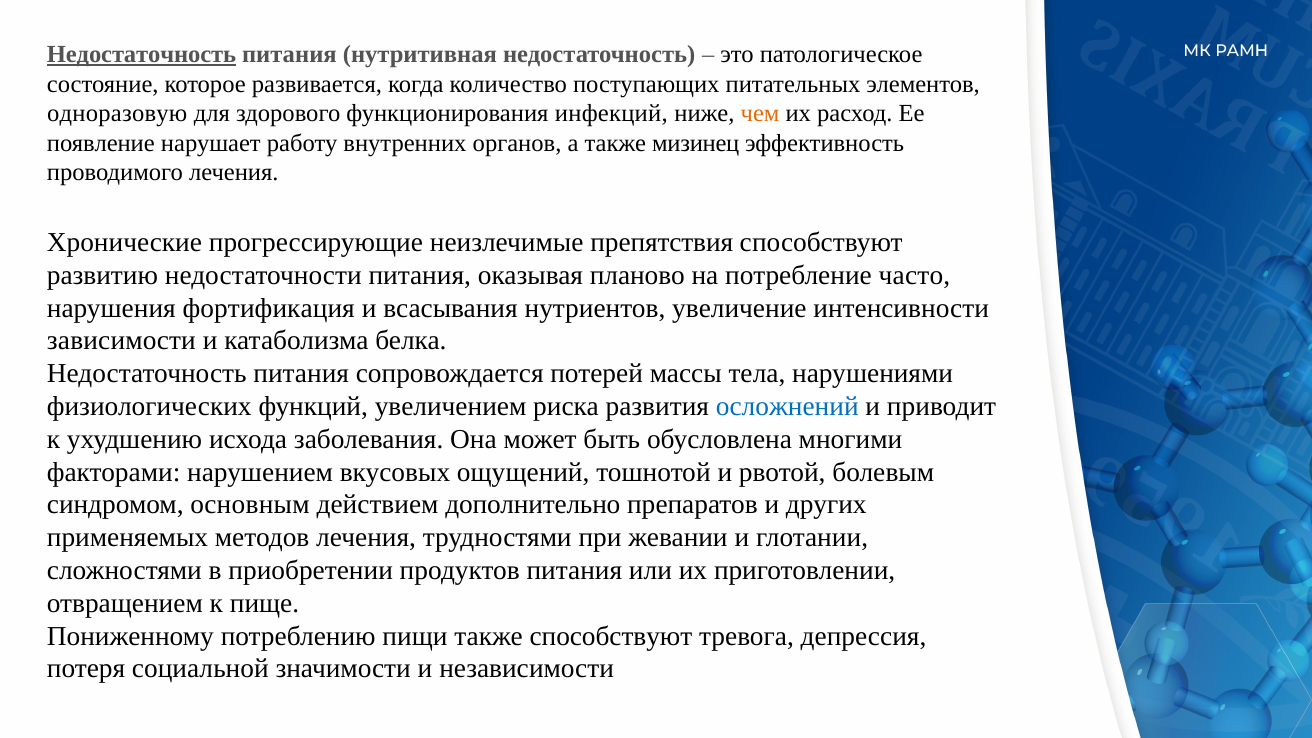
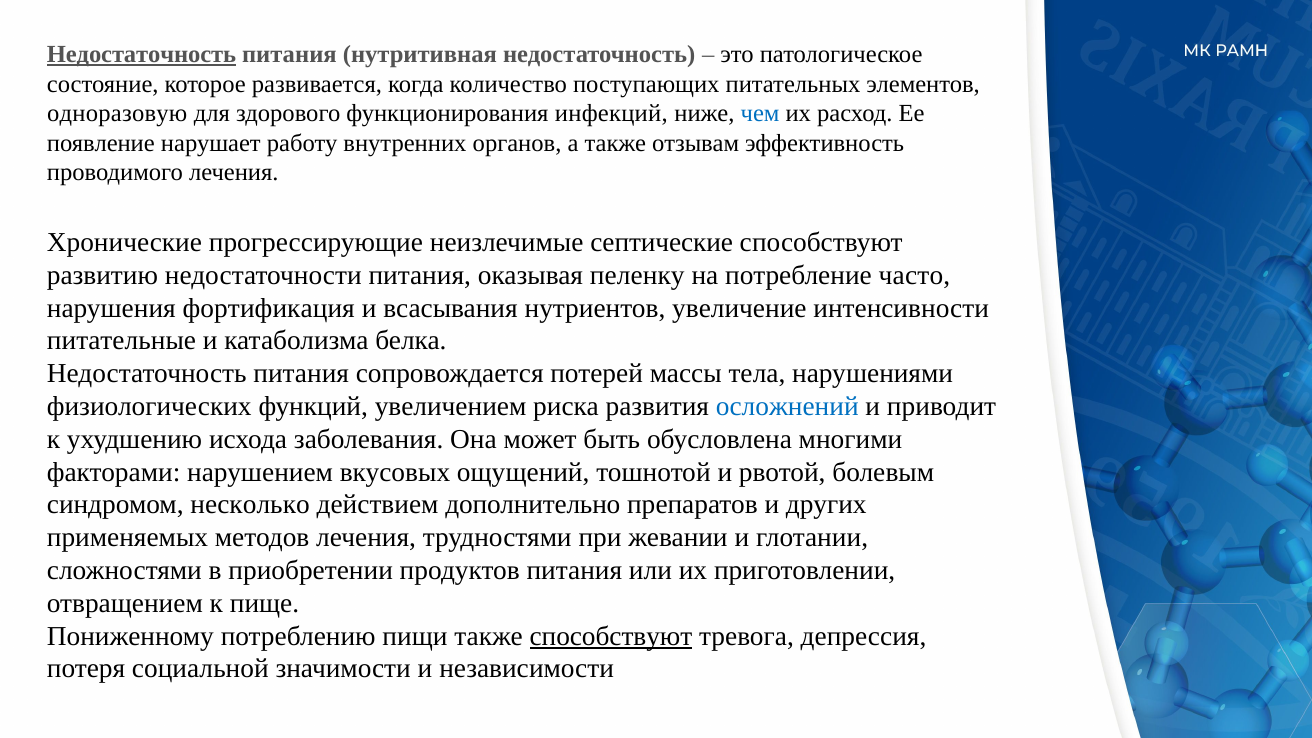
чем colour: orange -> blue
мизинец: мизинец -> отзывам
препятствия: препятствия -> септические
планово: планово -> пеленку
зависимости: зависимости -> питательные
основным: основным -> несколько
способствуют at (611, 636) underline: none -> present
